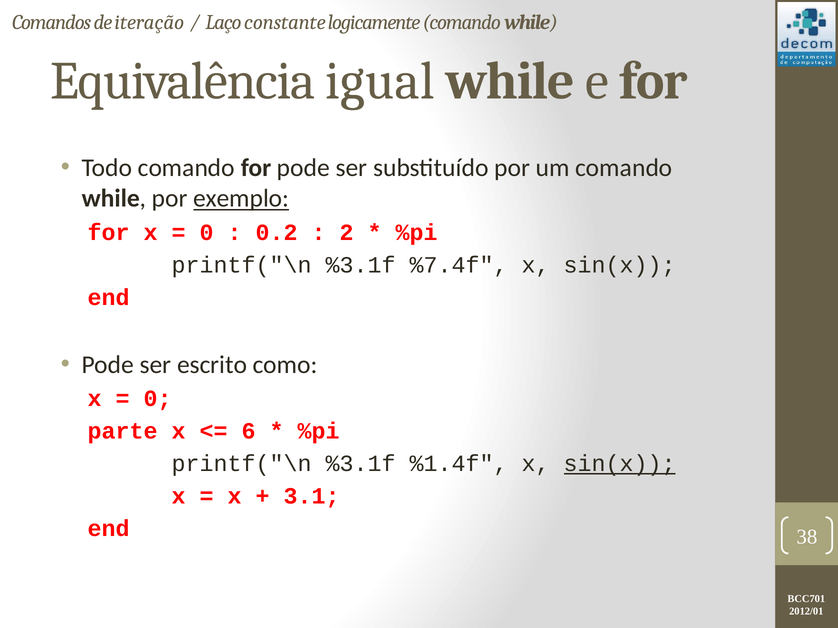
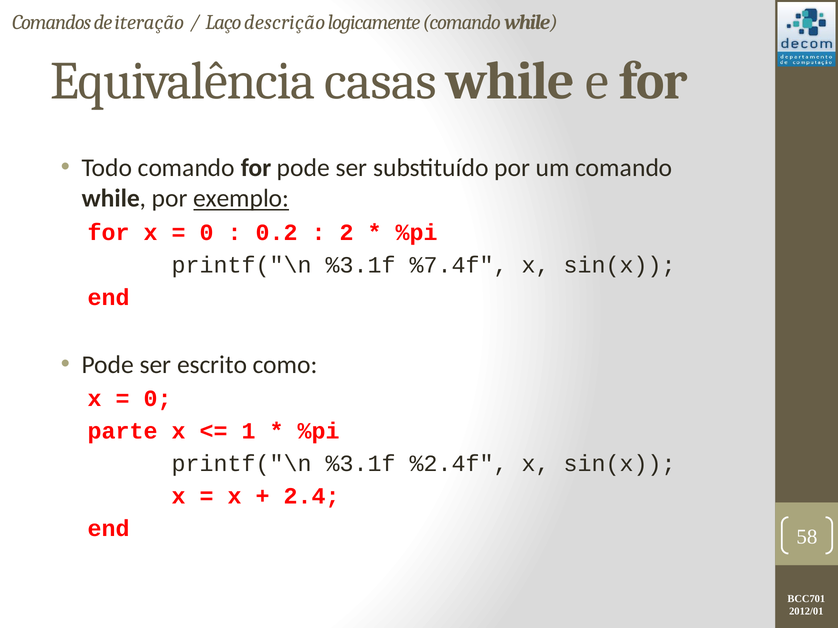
constante: constante -> descrição
igual: igual -> casas
6: 6 -> 1
%1.4f: %1.4f -> %2.4f
sin(x at (620, 464) underline: present -> none
3.1: 3.1 -> 2.4
38: 38 -> 58
